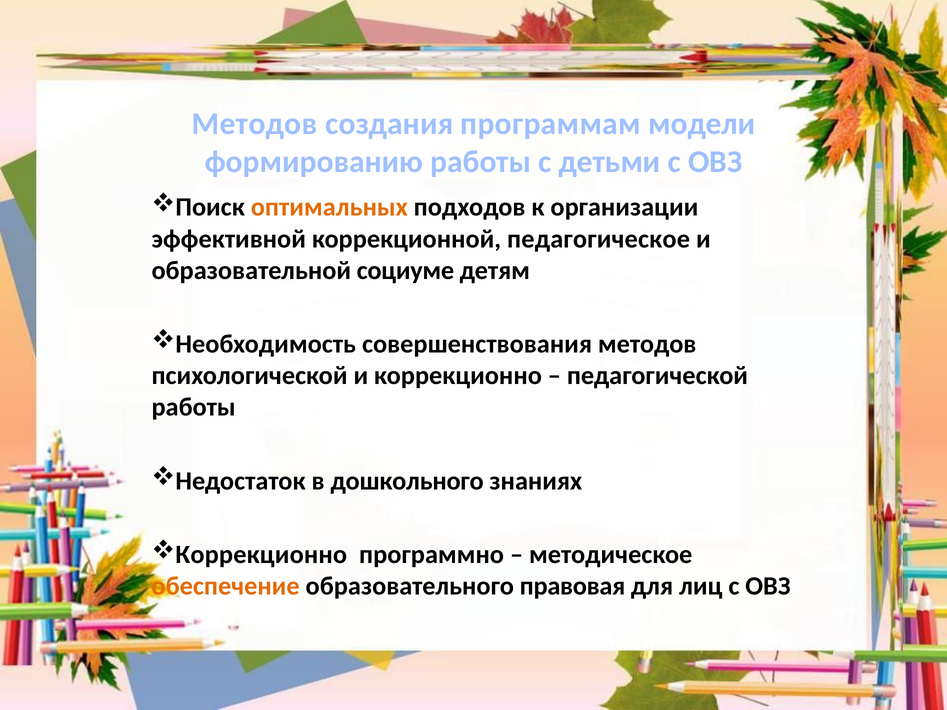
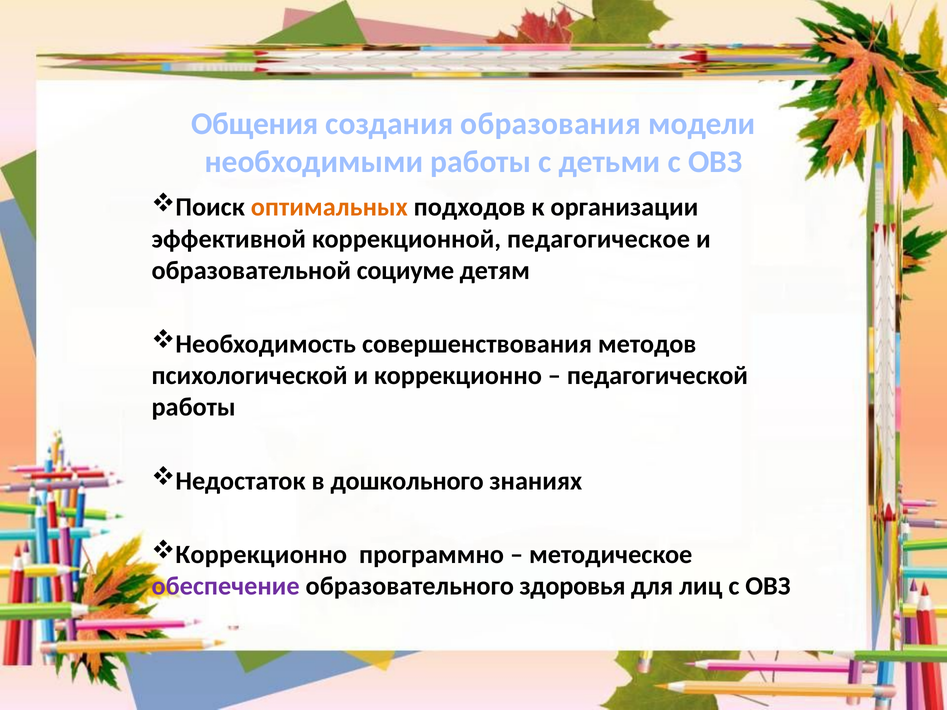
Методов at (255, 124): Методов -> Общения
программам: программам -> образования
формированию: формированию -> необходимыми
обеспечение colour: orange -> purple
правовая: правовая -> здоровья
